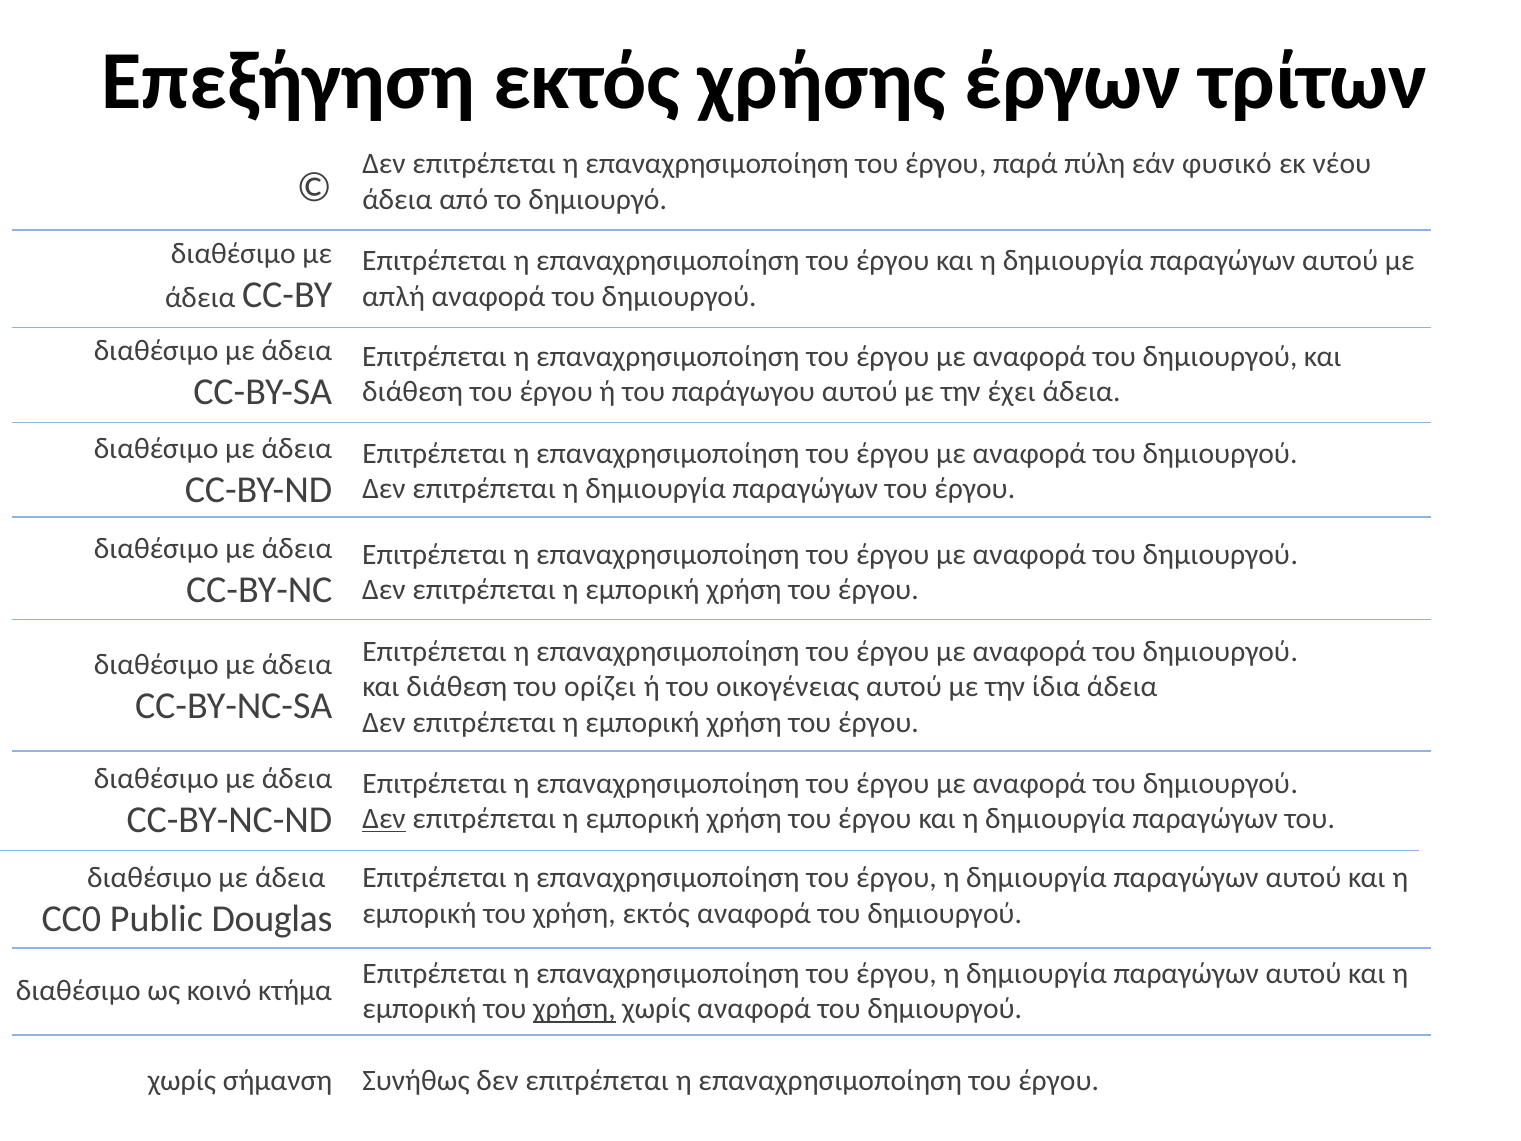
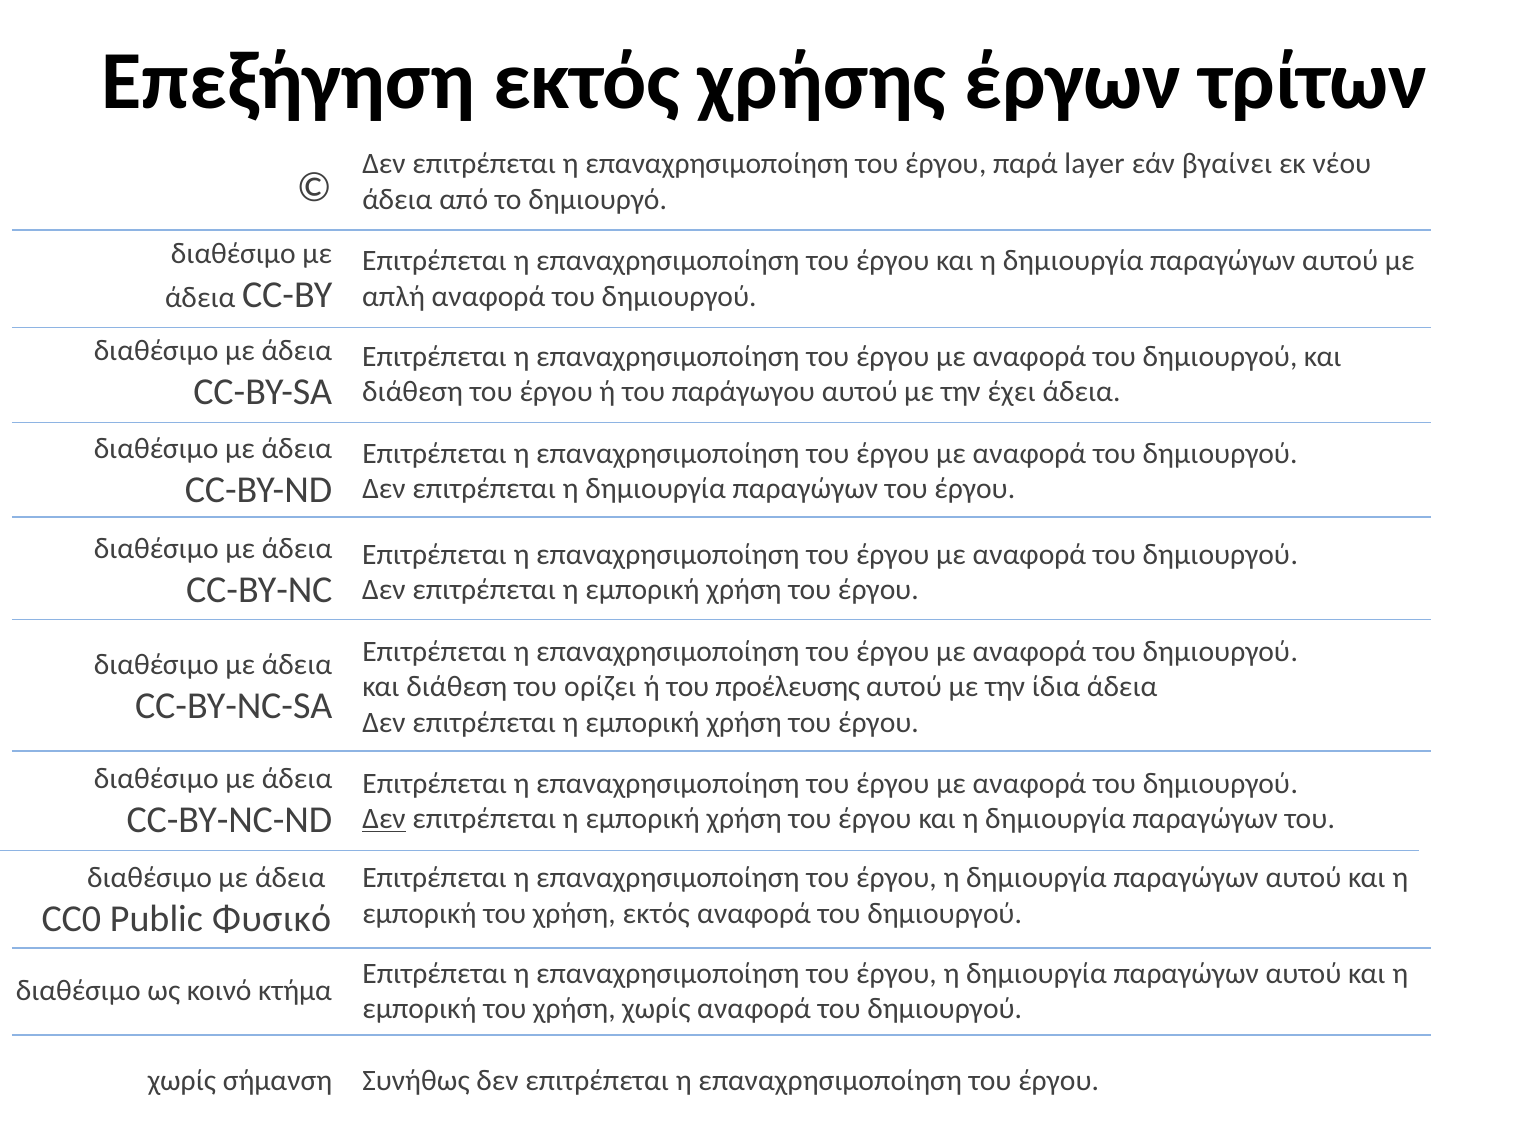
πύλη: πύλη -> layer
φυσικό: φυσικό -> βγαίνει
οικογένειας: οικογένειας -> προέλευσης
Douglas: Douglas -> Φυσικό
χρήση at (574, 1009) underline: present -> none
